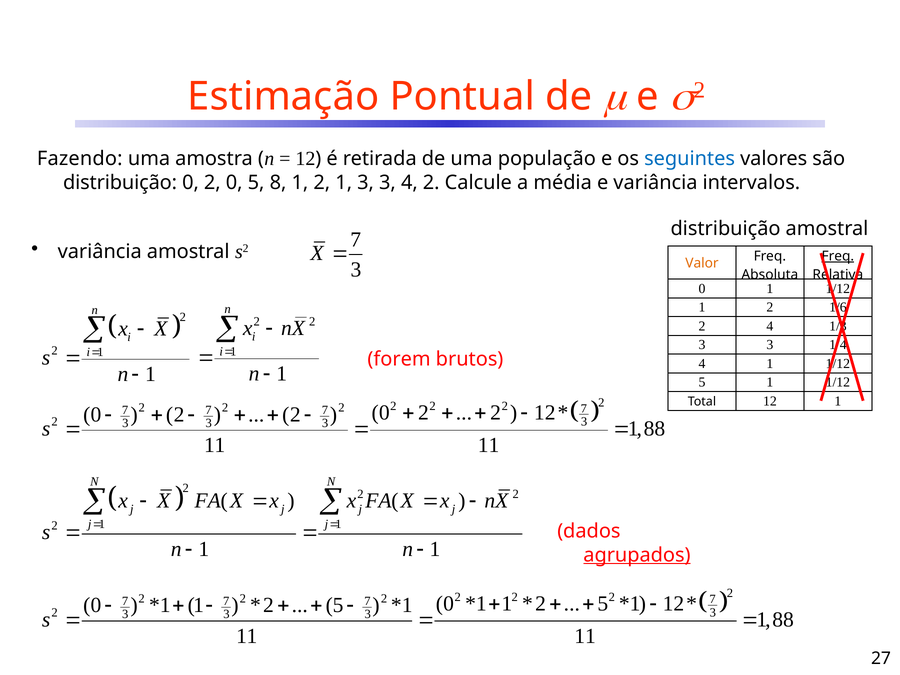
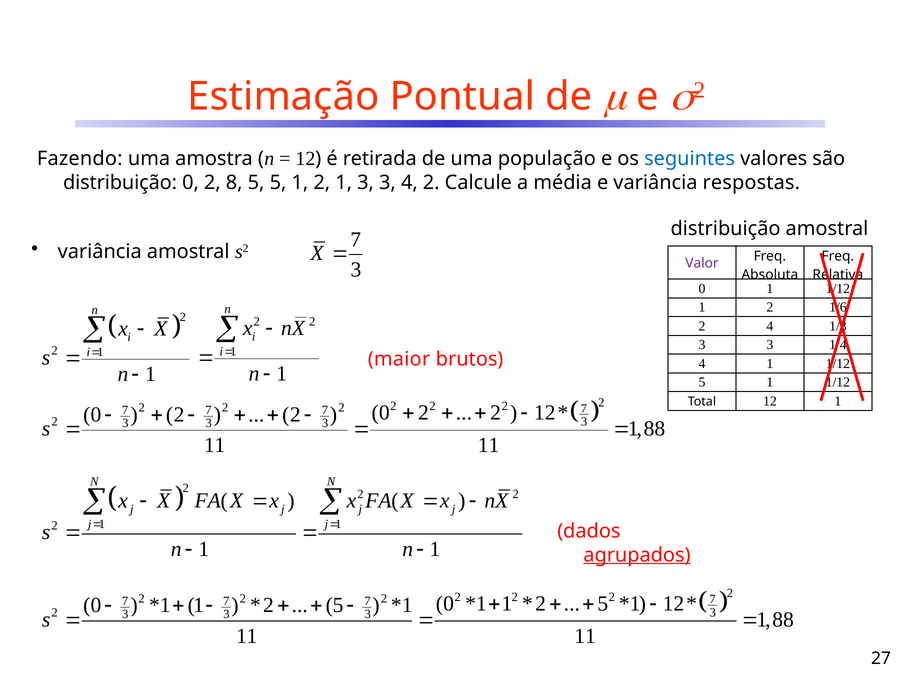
2 0: 0 -> 8
5 8: 8 -> 5
intervalos: intervalos -> respostas
Freq at (838, 256) underline: present -> none
Valor colour: orange -> purple
forem: forem -> maior
